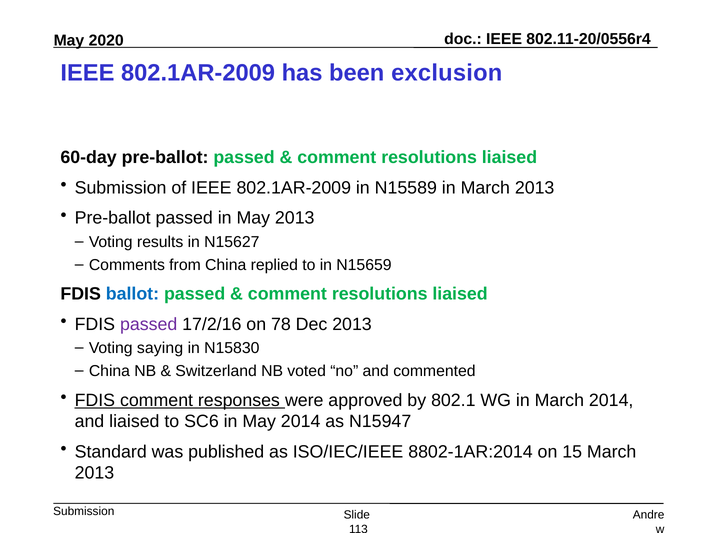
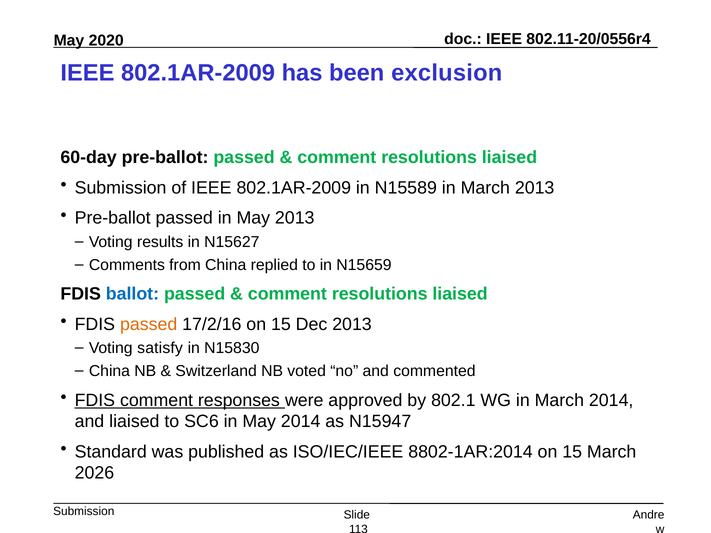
passed at (149, 324) colour: purple -> orange
17/2/16 on 78: 78 -> 15
saying: saying -> satisfy
2013 at (94, 473): 2013 -> 2026
